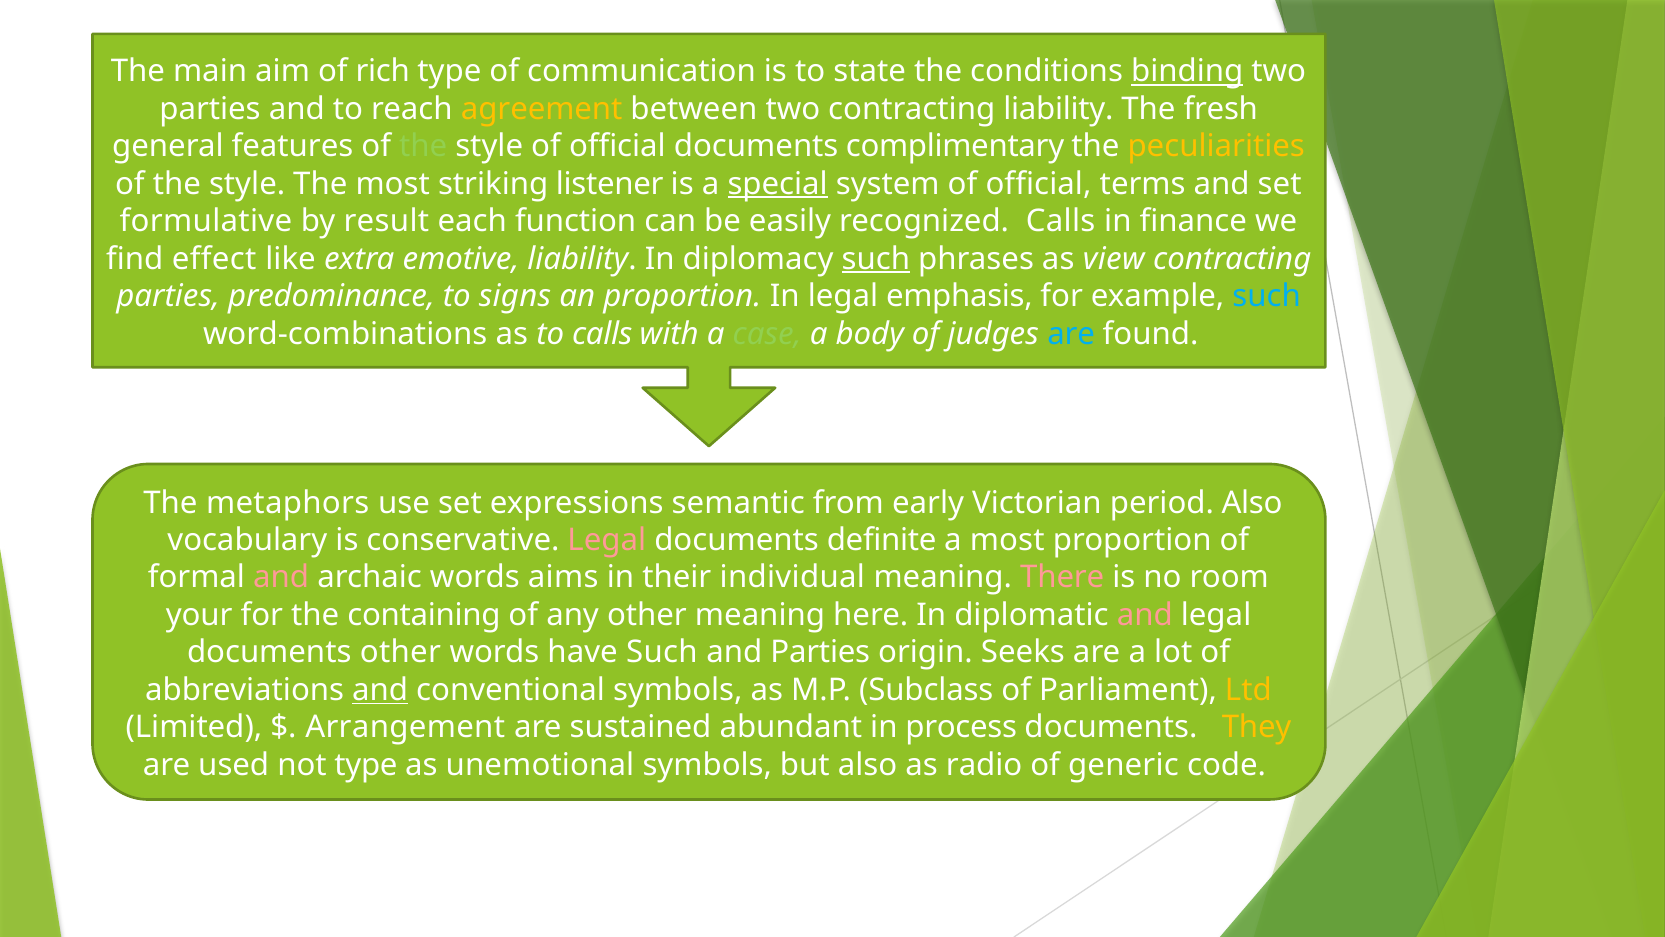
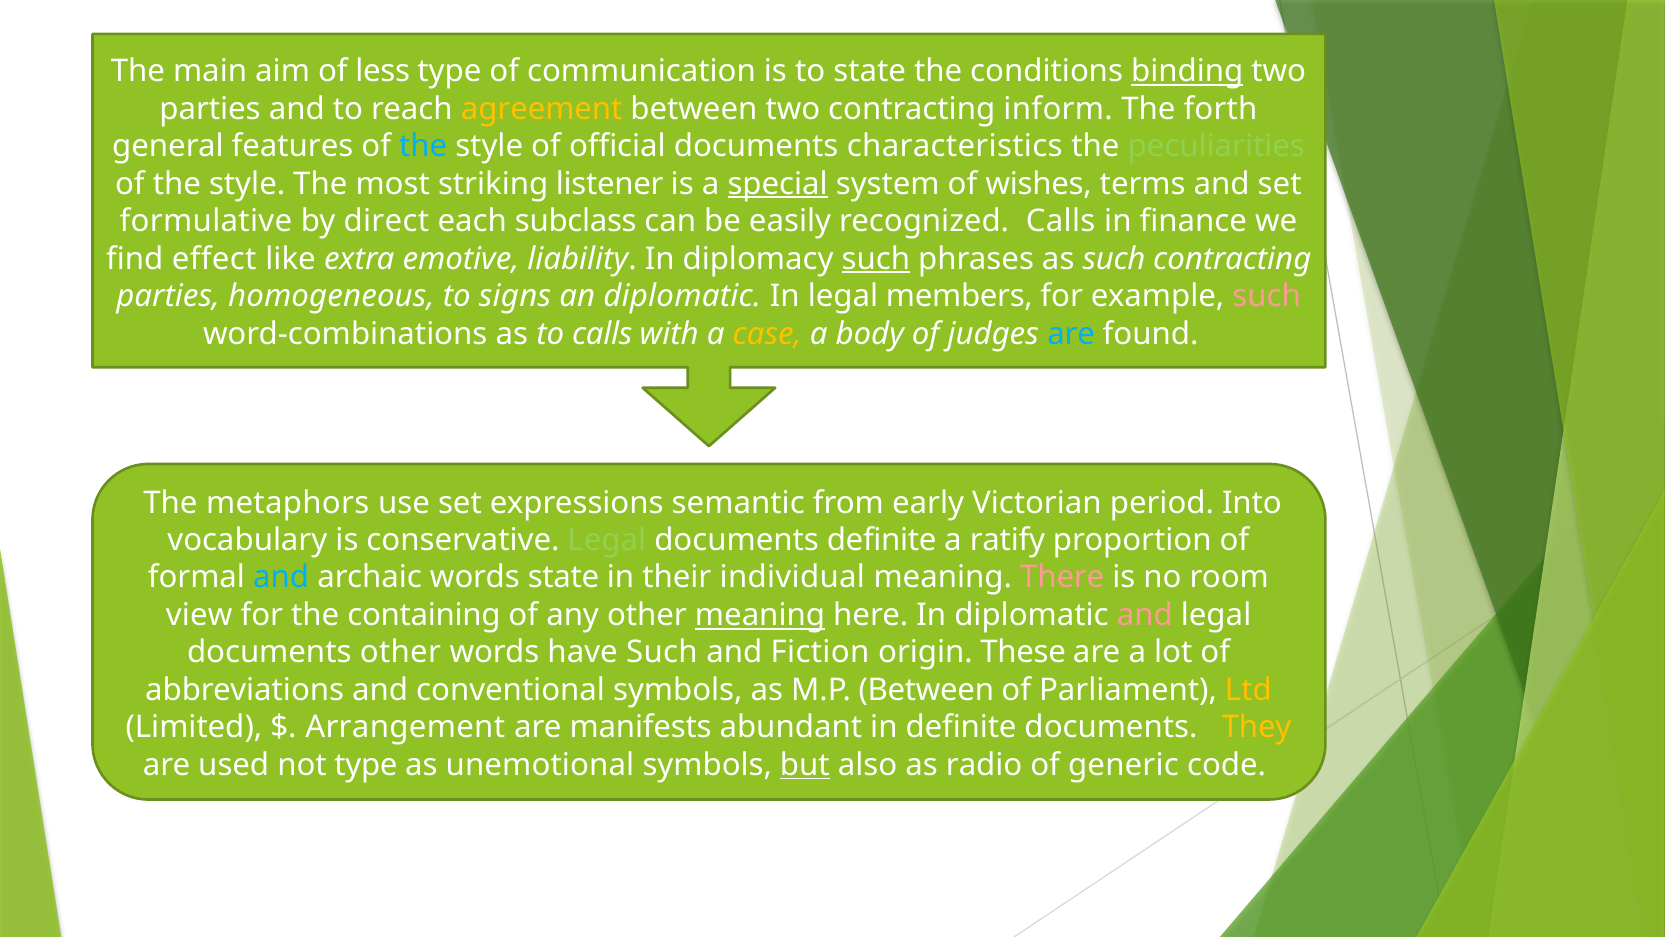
rich: rich -> less
contracting liability: liability -> inform
fresh: fresh -> forth
the at (423, 146) colour: light green -> light blue
complimentary: complimentary -> characteristics
peculiarities colour: yellow -> light green
system of official: official -> wishes
result: result -> direct
function: function -> subclass
as view: view -> such
predominance: predominance -> homogeneous
an proportion: proportion -> diplomatic
emphasis: emphasis -> members
such at (1267, 296) colour: light blue -> pink
case colour: light green -> yellow
period Also: Also -> Into
Legal at (607, 540) colour: pink -> light green
a most: most -> ratify
and at (281, 577) colour: pink -> light blue
words aims: aims -> state
your: your -> view
meaning at (760, 615) underline: none -> present
and Parties: Parties -> Fiction
Seeks: Seeks -> These
and at (380, 690) underline: present -> none
M.P Subclass: Subclass -> Between
sustained: sustained -> manifests
in process: process -> definite
but underline: none -> present
